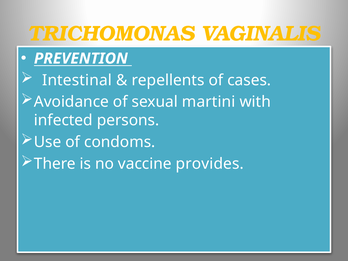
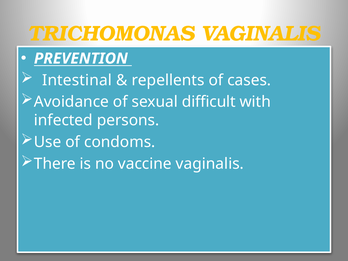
martini: martini -> difficult
vaccine provides: provides -> vaginalis
